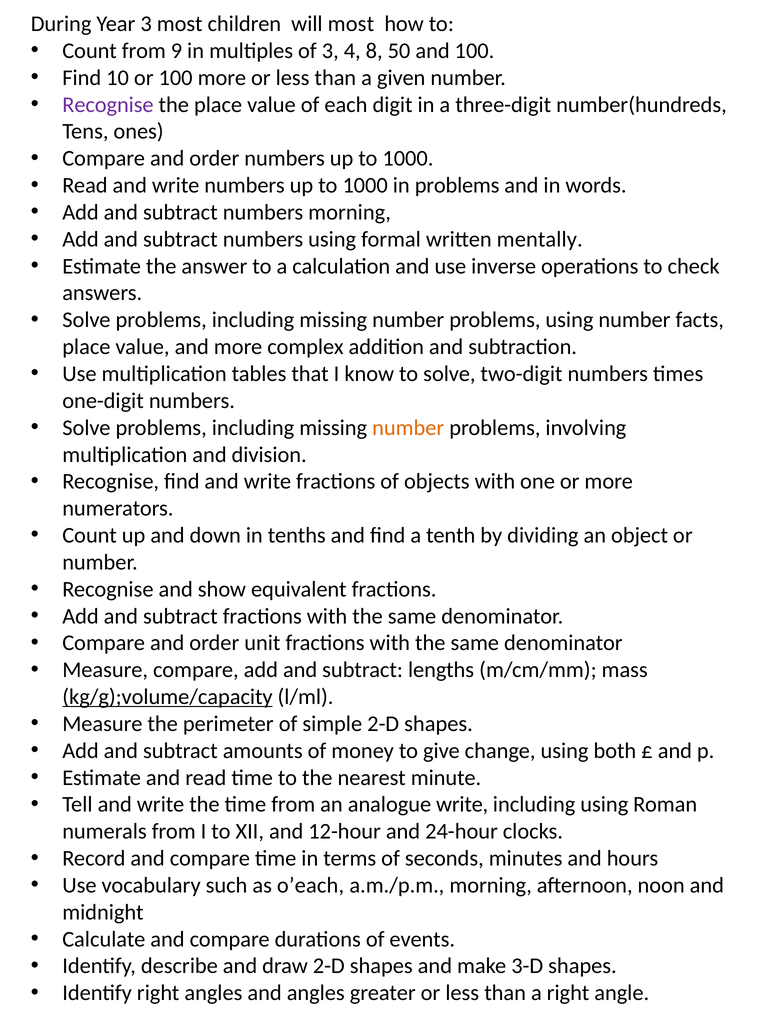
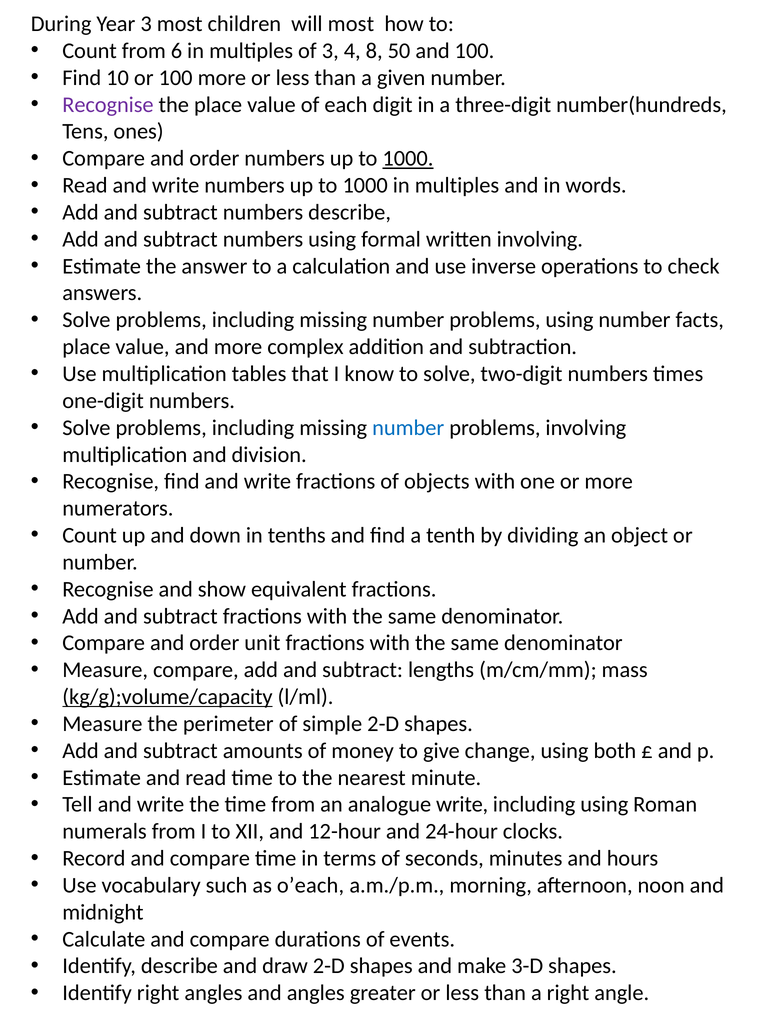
9: 9 -> 6
1000 at (408, 159) underline: none -> present
1000 in problems: problems -> multiples
numbers morning: morning -> describe
written mentally: mentally -> involving
number at (408, 428) colour: orange -> blue
